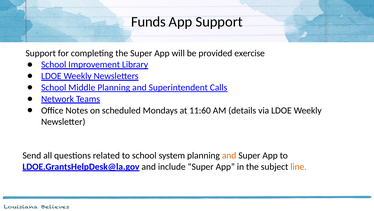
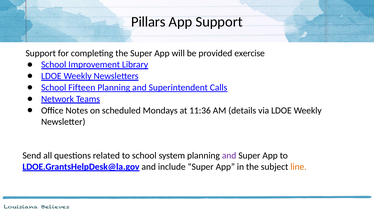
Funds: Funds -> Pillars
Middle: Middle -> Fifteen
11:60: 11:60 -> 11:36
and at (229, 155) colour: orange -> purple
